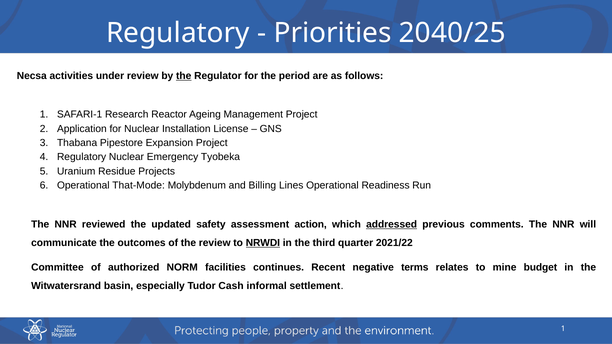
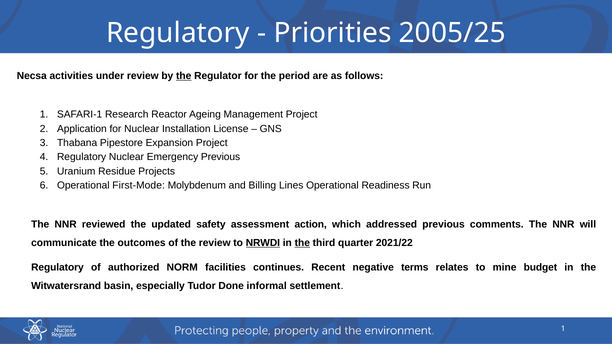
2040/25: 2040/25 -> 2005/25
Emergency Tyobeka: Tyobeka -> Previous
That-Mode: That-Mode -> First-Mode
addressed underline: present -> none
the at (302, 243) underline: none -> present
Committee at (57, 268): Committee -> Regulatory
Cash: Cash -> Done
